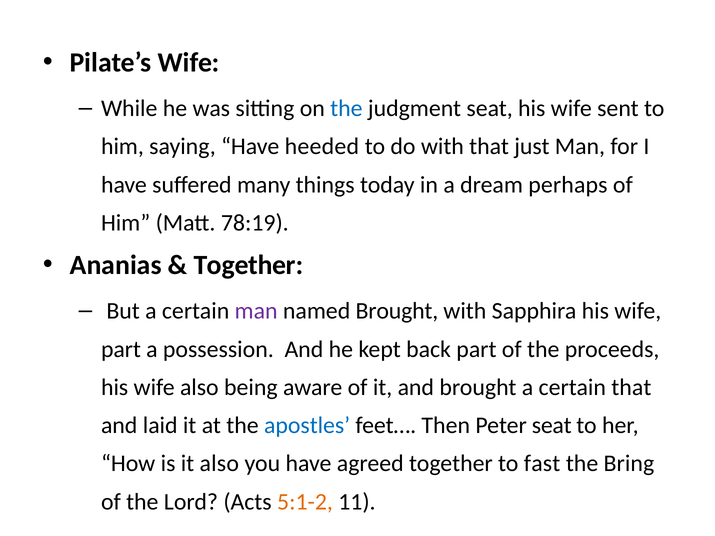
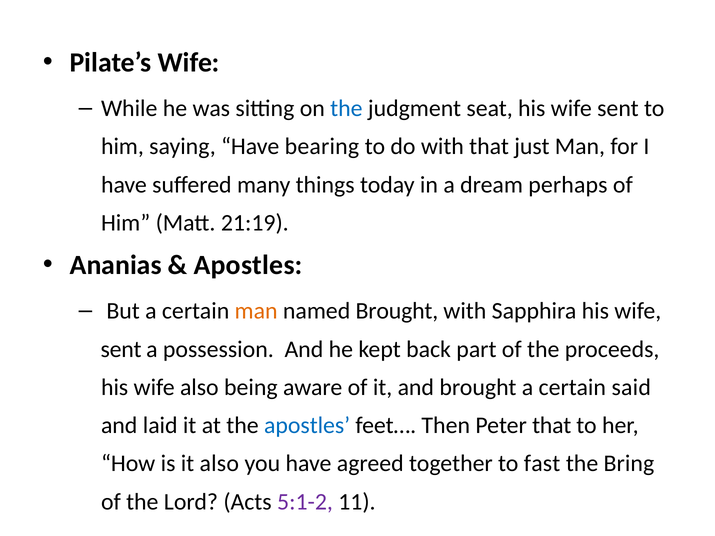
heeded: heeded -> bearing
78:19: 78:19 -> 21:19
Together at (248, 265): Together -> Apostles
man at (256, 311) colour: purple -> orange
part at (121, 349): part -> sent
certain that: that -> said
Peter seat: seat -> that
5:1-2 colour: orange -> purple
